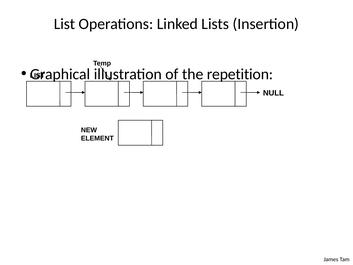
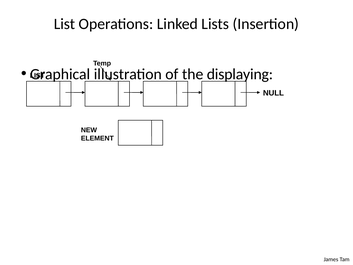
repetition: repetition -> displaying
